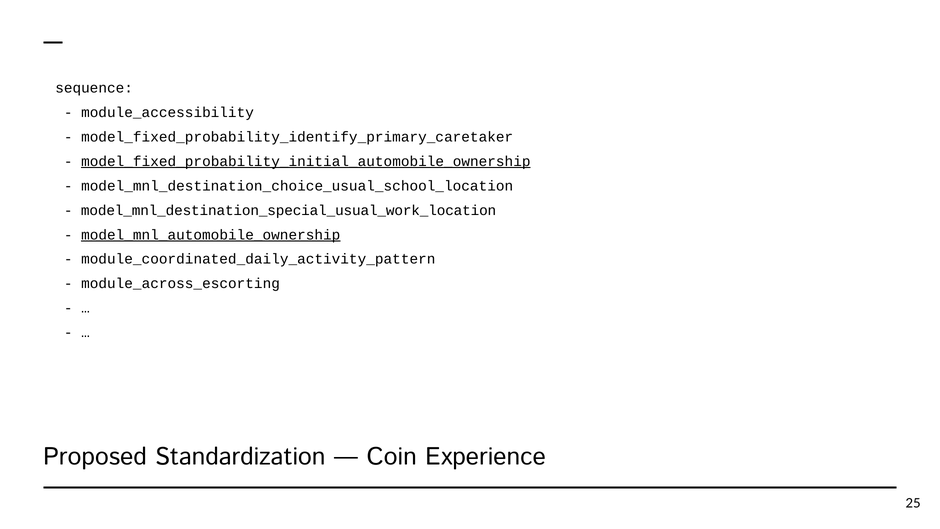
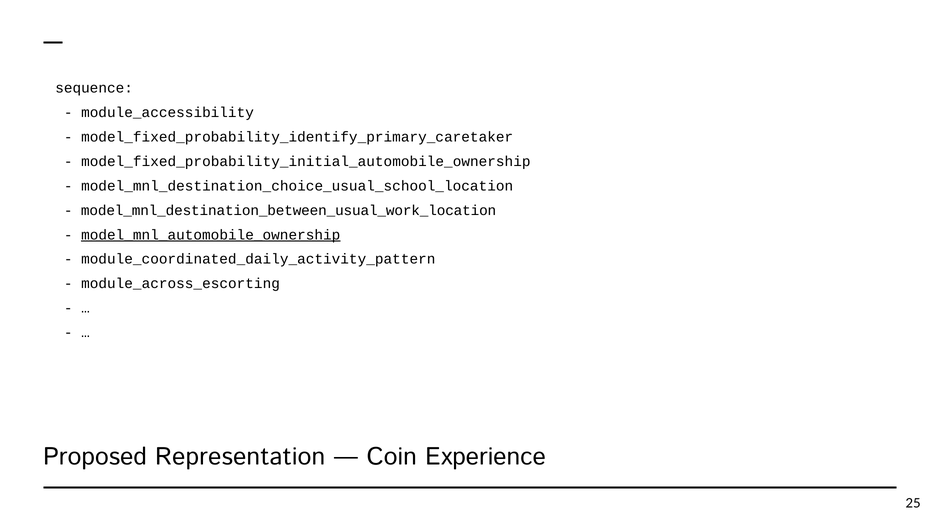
model_fixed_probability_initial_automobile_ownership underline: present -> none
model_mnl_destination_special_usual_work_location: model_mnl_destination_special_usual_work_location -> model_mnl_destination_between_usual_work_location
Standardization: Standardization -> Representation
